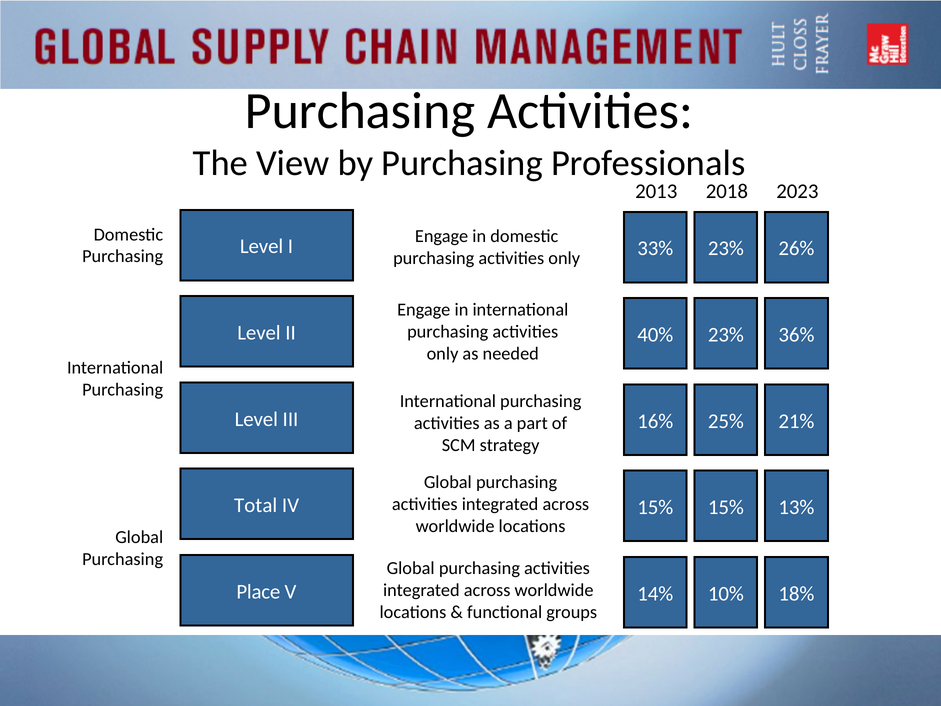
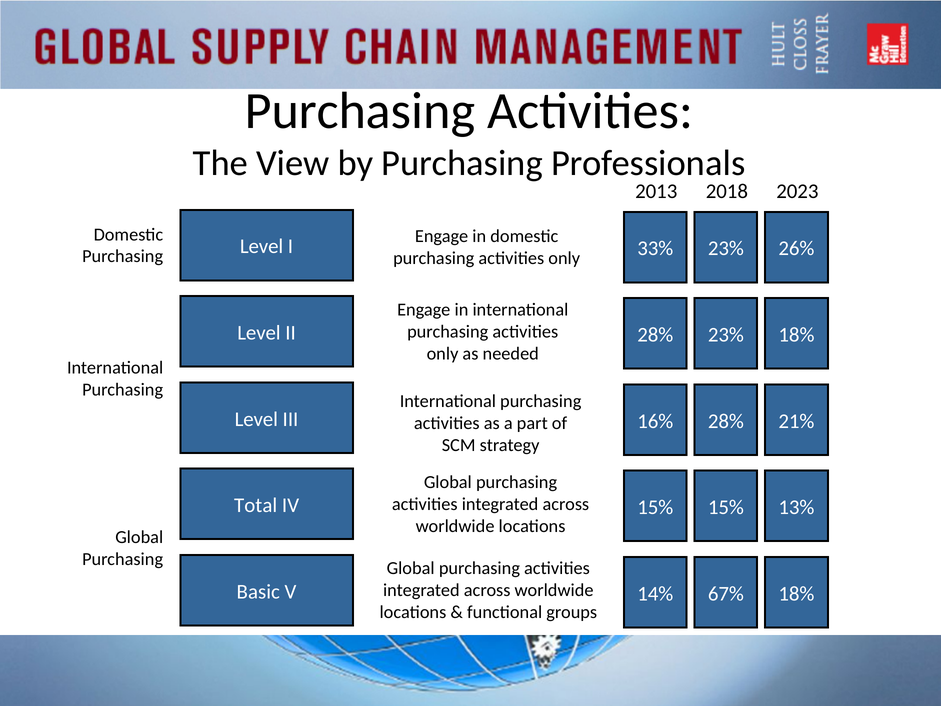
40% at (655, 335): 40% -> 28%
36% at (796, 335): 36% -> 18%
25% at (726, 421): 25% -> 28%
Place: Place -> Basic
10%: 10% -> 67%
